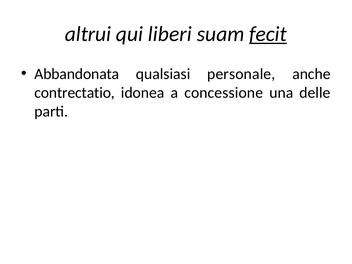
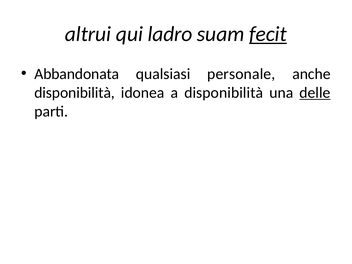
liberi: liberi -> ladro
contrectatio at (75, 93): contrectatio -> disponibilità
a concessione: concessione -> disponibilità
delle underline: none -> present
